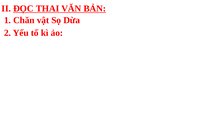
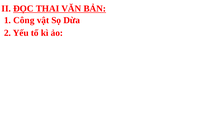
Chăn: Chăn -> Công
